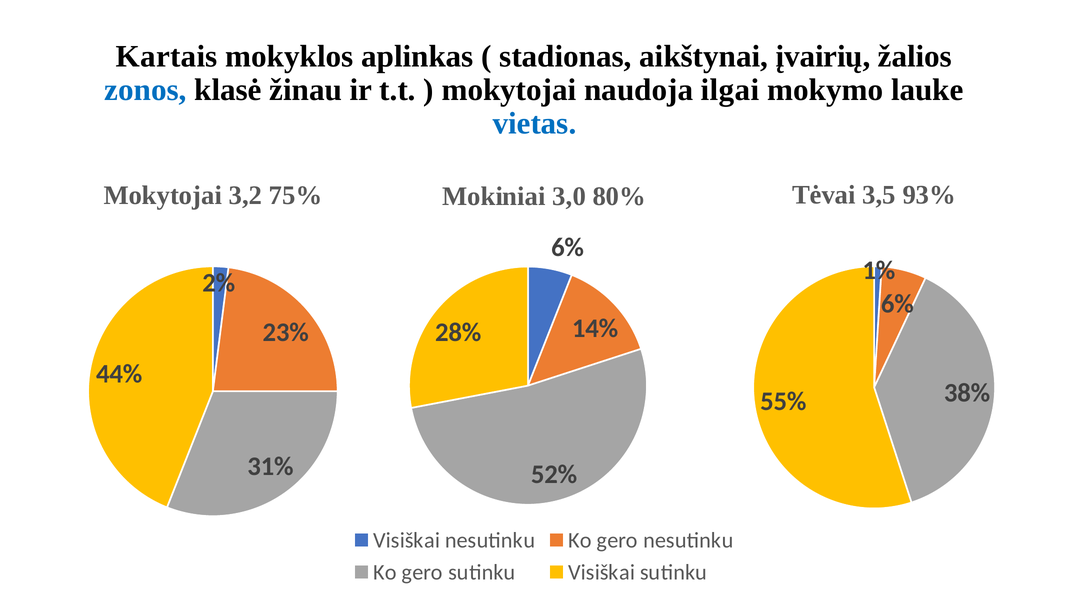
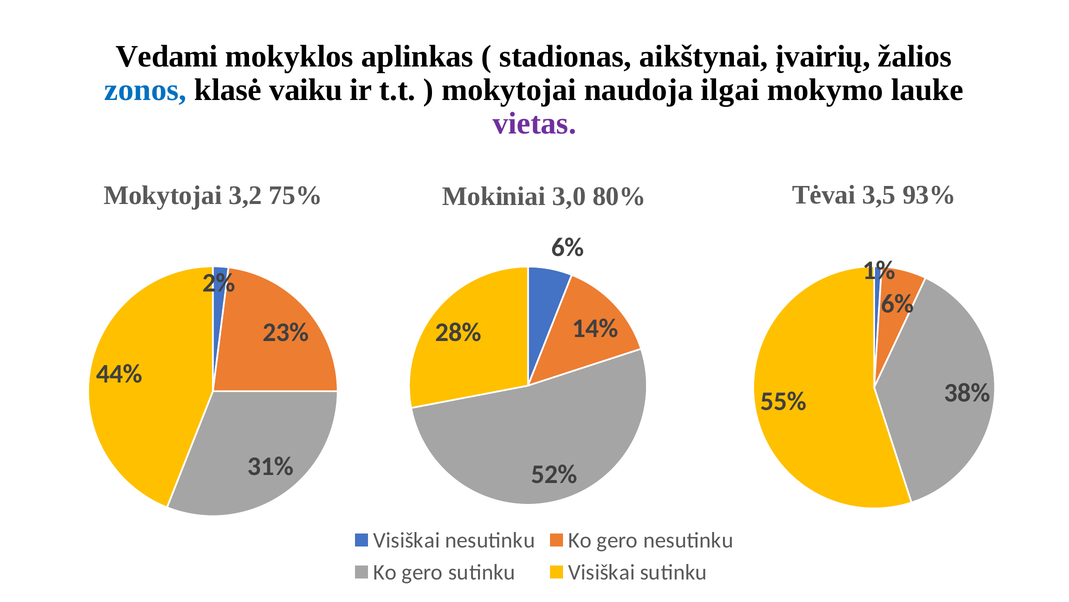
Kartais: Kartais -> Vedami
žinau: žinau -> vaiku
vietas colour: blue -> purple
